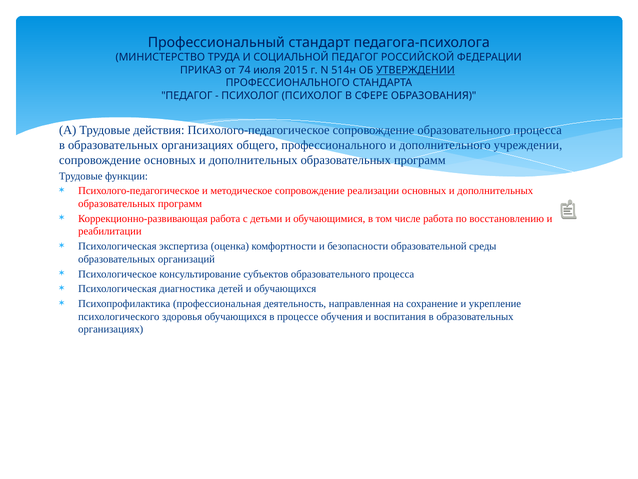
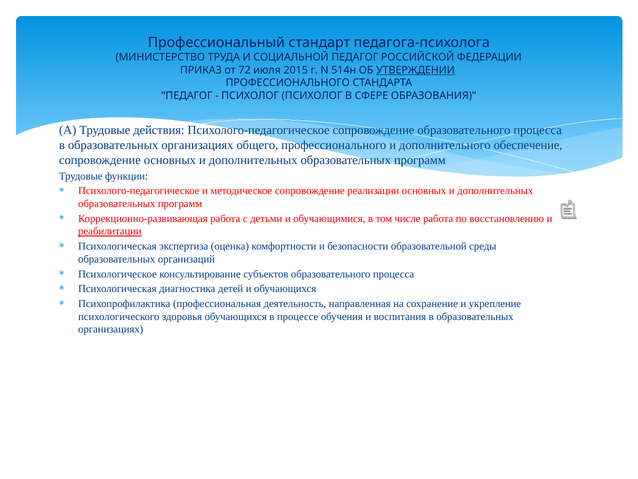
74: 74 -> 72
учреждении: учреждении -> обеспечение
реабилитации underline: none -> present
